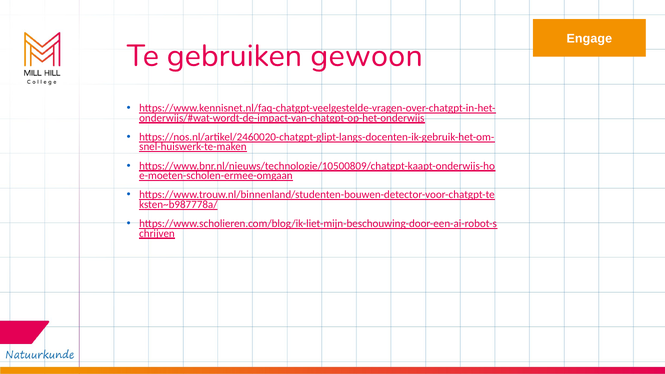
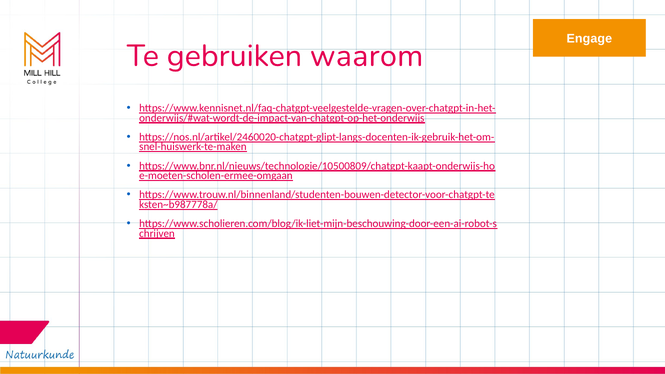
gewoon: gewoon -> waarom
